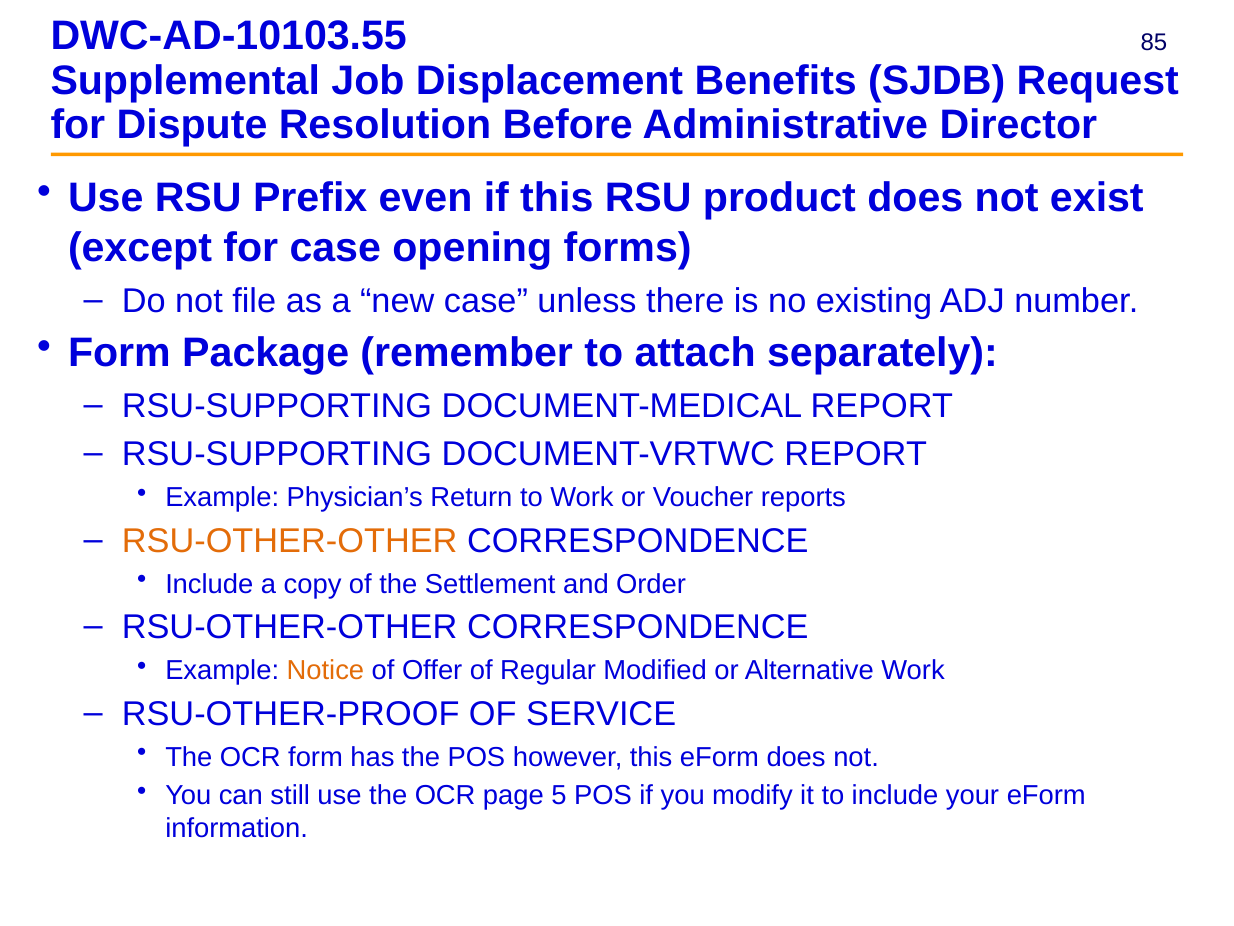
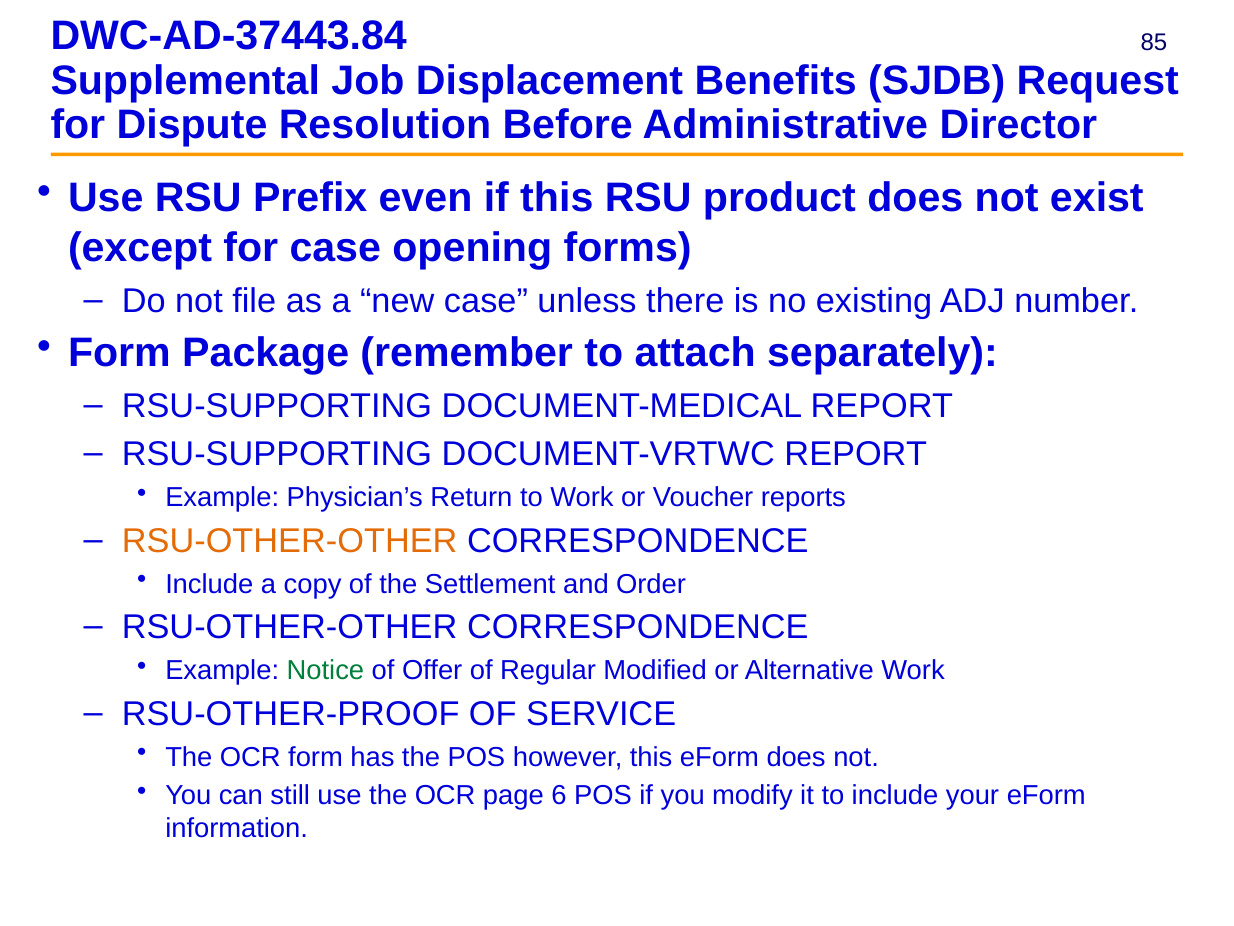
DWC-AD-10103.55: DWC-AD-10103.55 -> DWC-AD-37443.84
Notice colour: orange -> green
5: 5 -> 6
